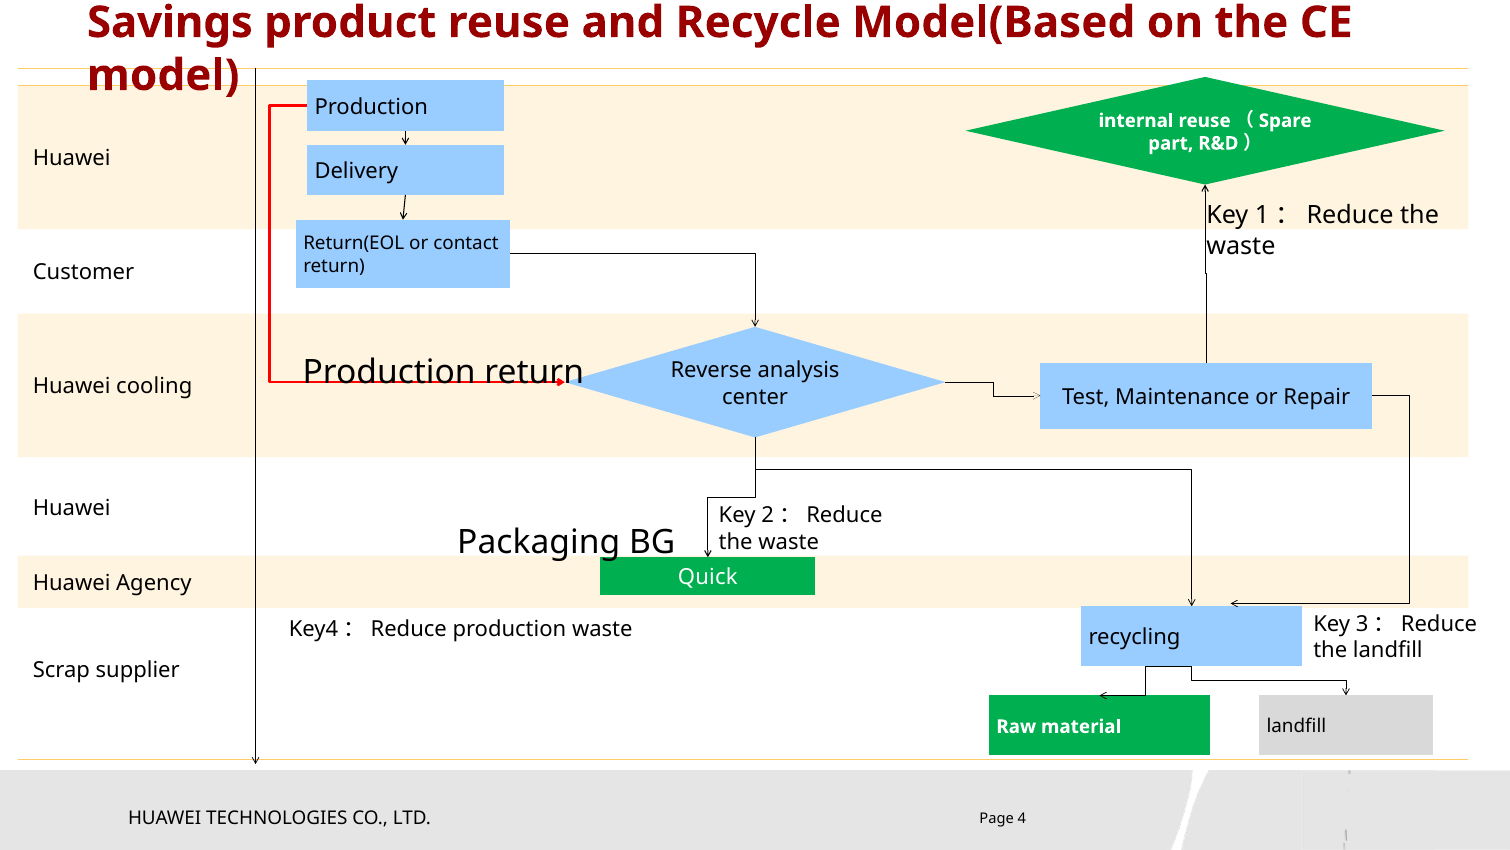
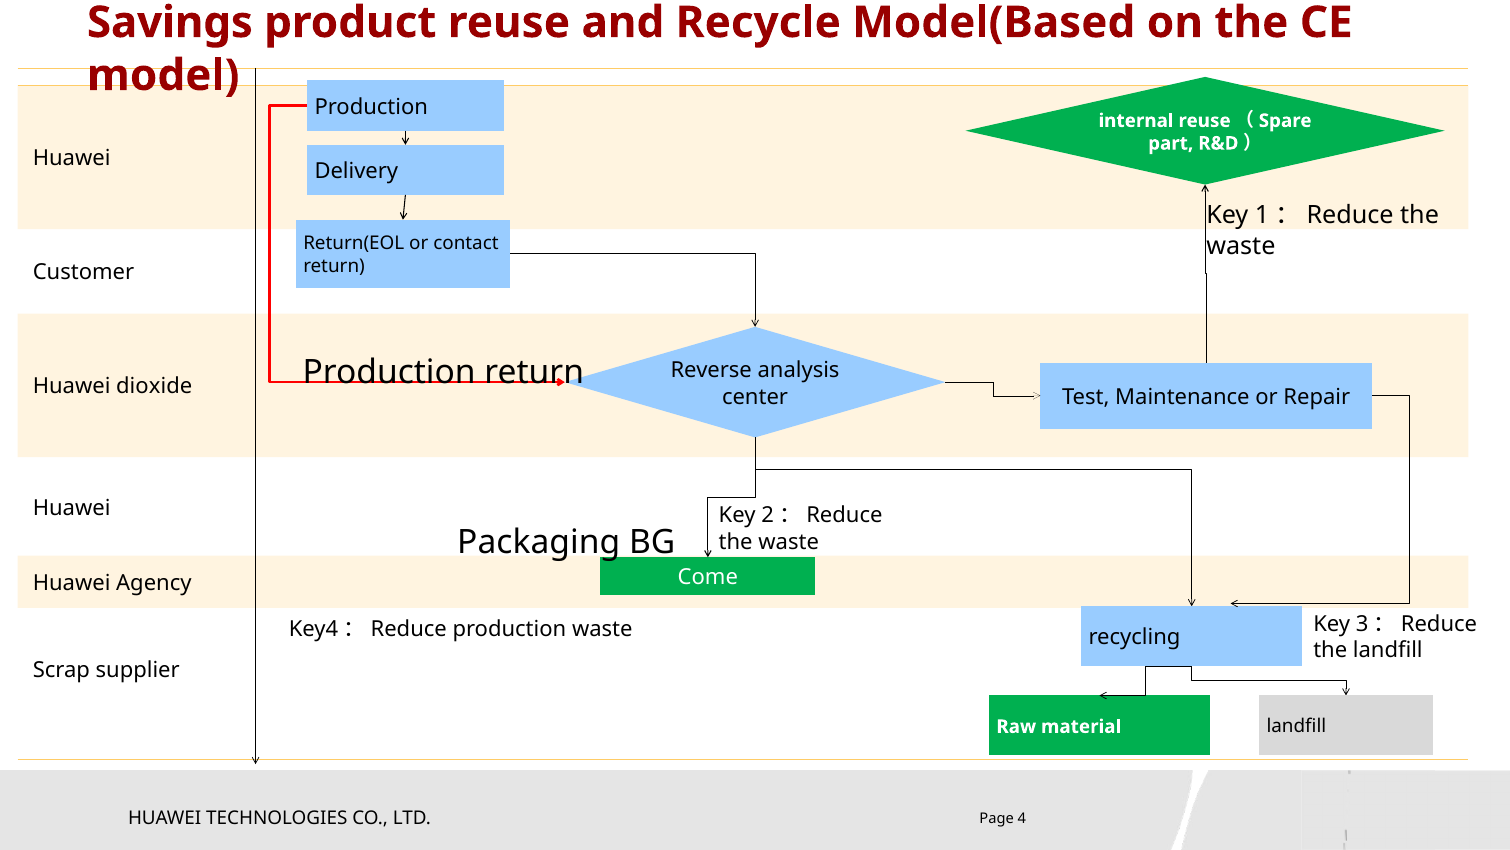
cooling: cooling -> dioxide
Quick: Quick -> Come
